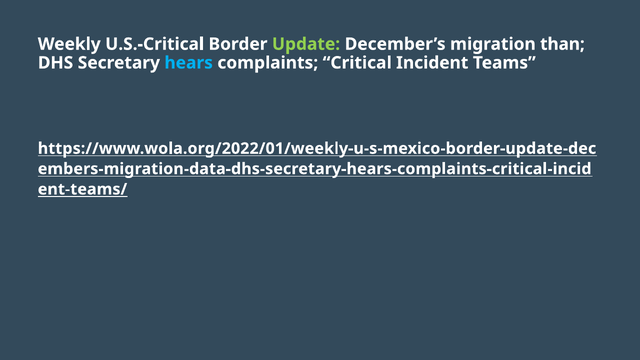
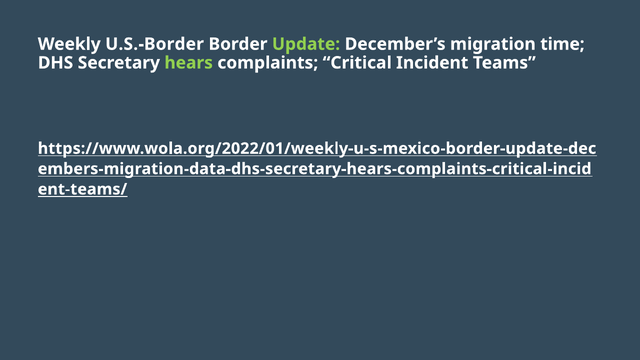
U.S.-Critical: U.S.-Critical -> U.S.-Border
than: than -> time
hears colour: light blue -> light green
